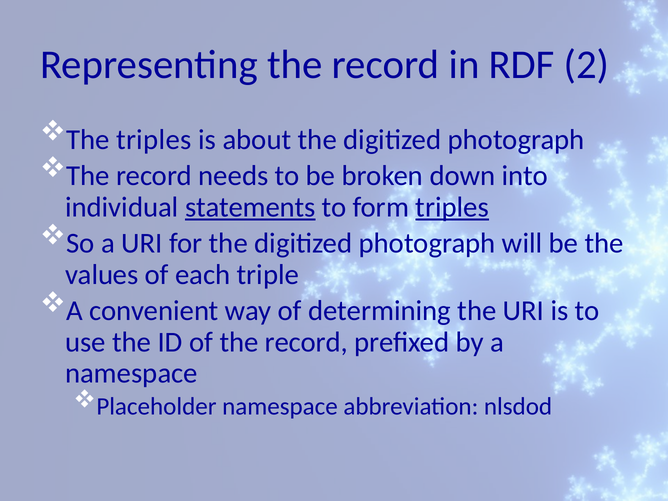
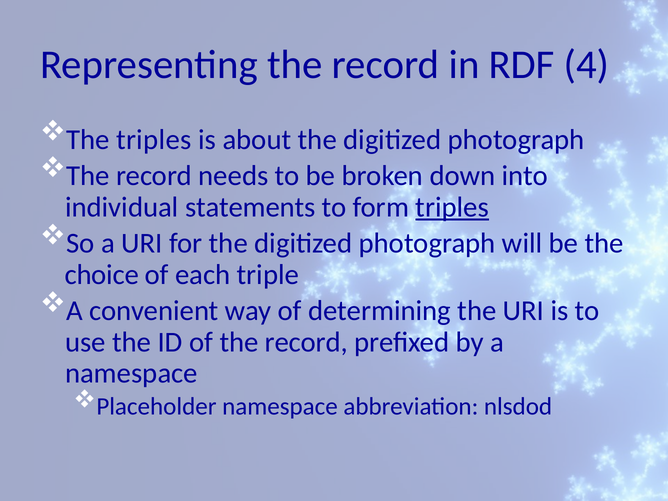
2: 2 -> 4
statements underline: present -> none
values: values -> choice
